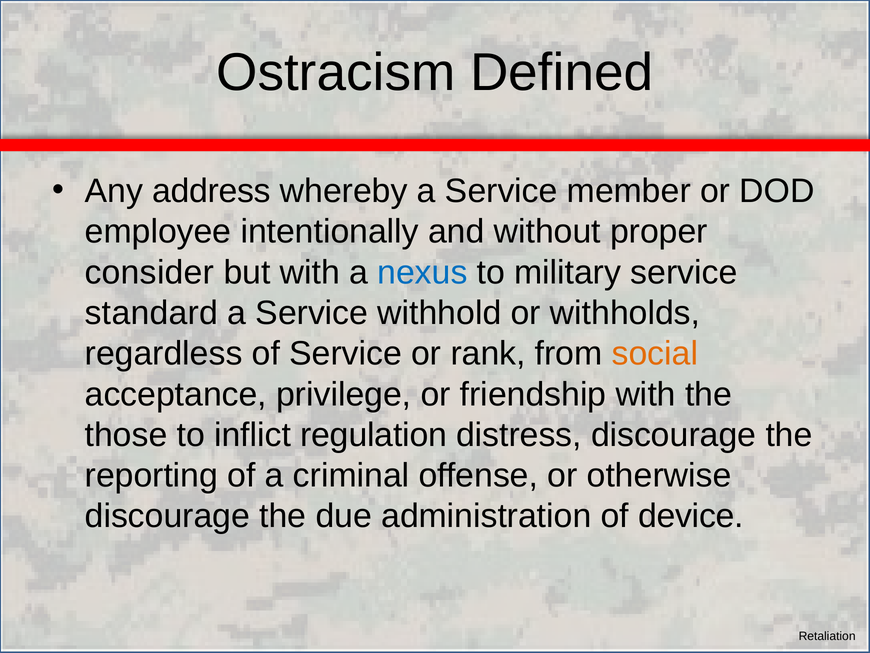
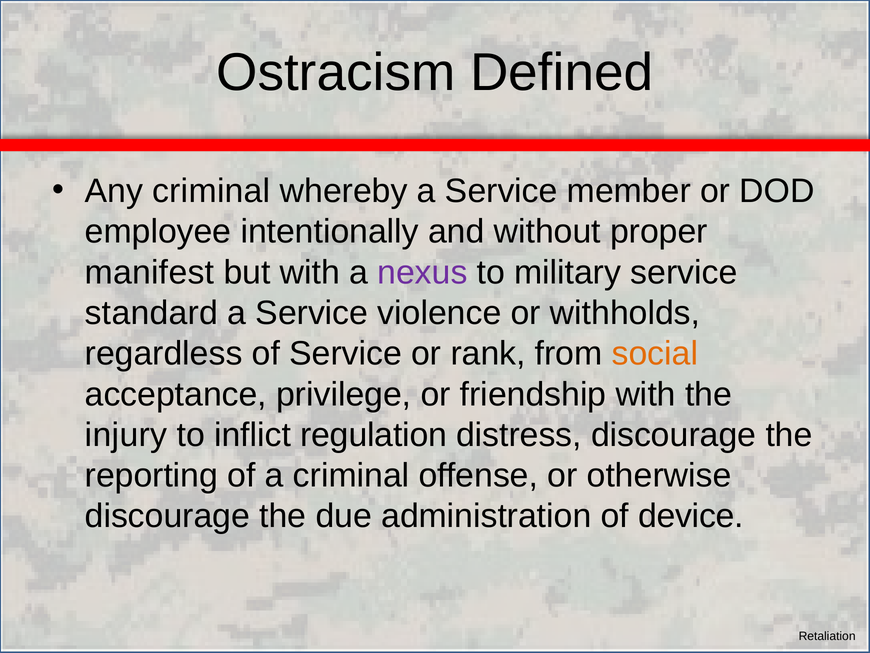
Any address: address -> criminal
consider: consider -> manifest
nexus colour: blue -> purple
withhold: withhold -> violence
those: those -> injury
